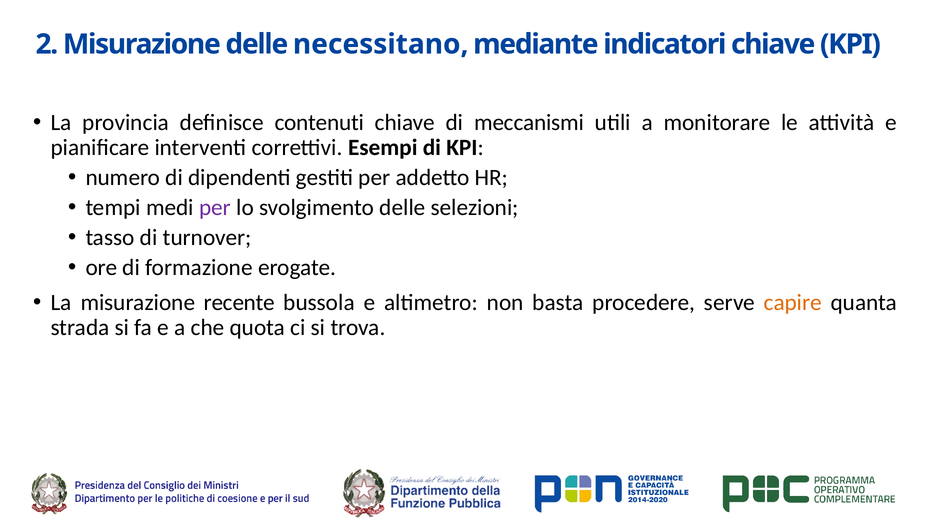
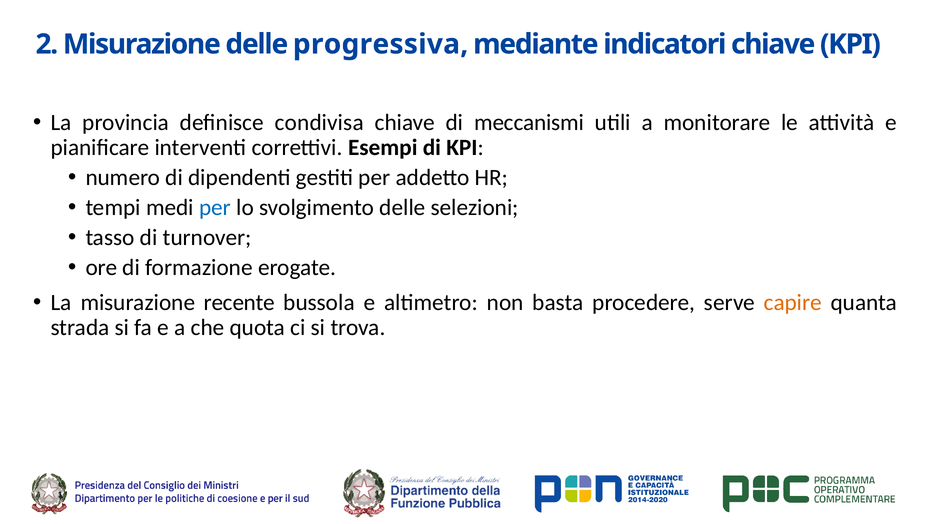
necessitano: necessitano -> progressiva
contenuti: contenuti -> condivisa
per at (215, 208) colour: purple -> blue
